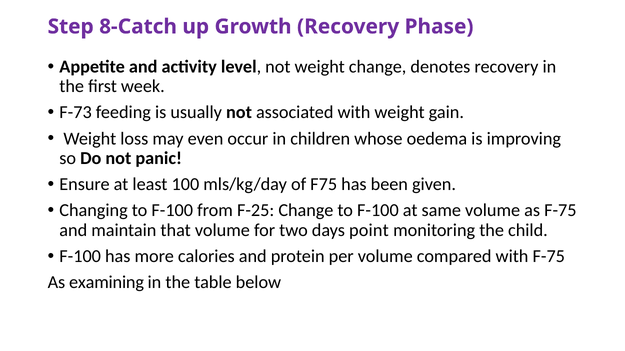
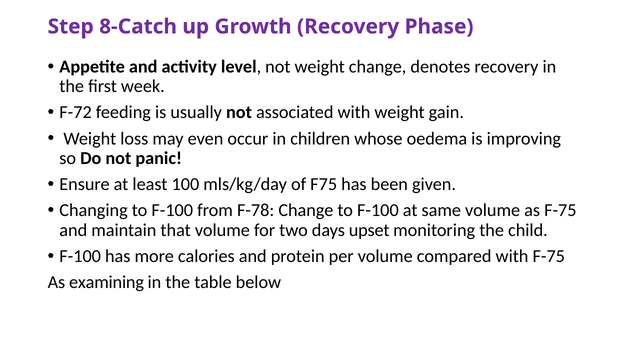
F-73: F-73 -> F-72
F-25: F-25 -> F-78
point: point -> upset
